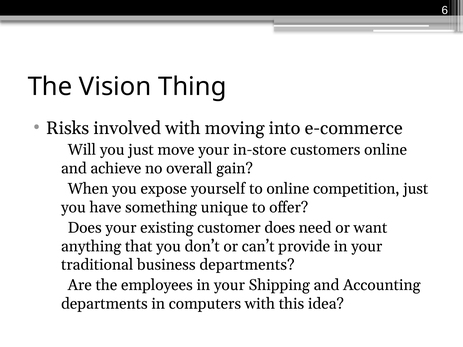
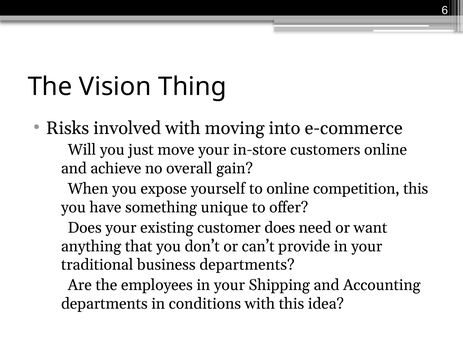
competition just: just -> this
computers: computers -> conditions
